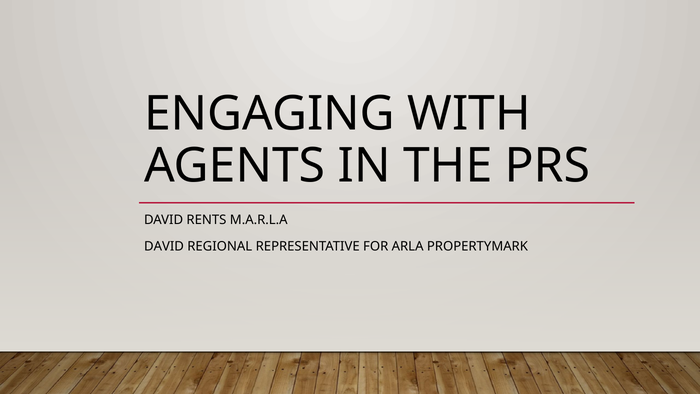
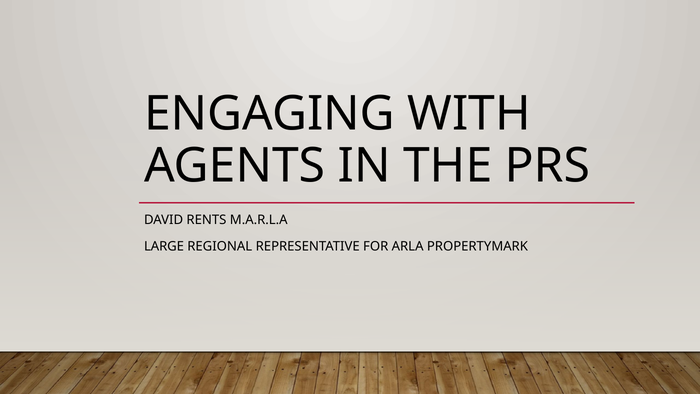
DAVID at (164, 246): DAVID -> LARGE
